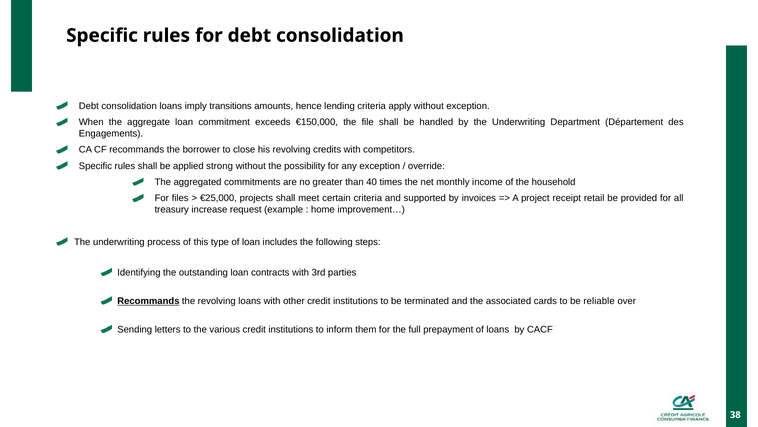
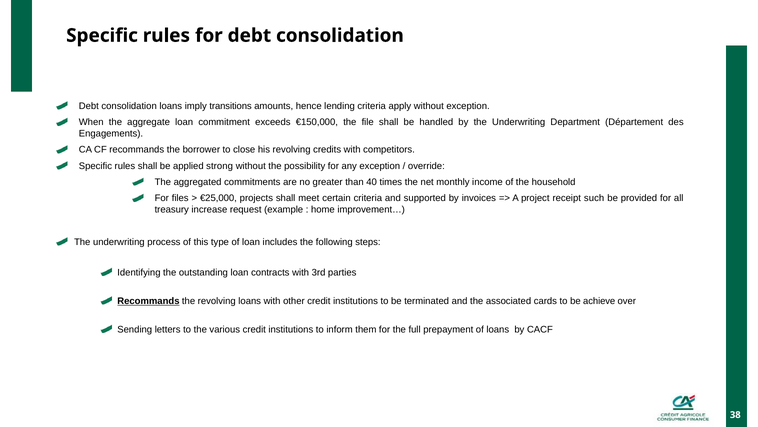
retail: retail -> such
reliable: reliable -> achieve
